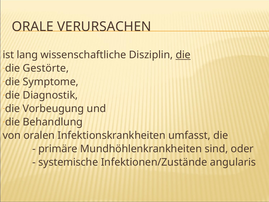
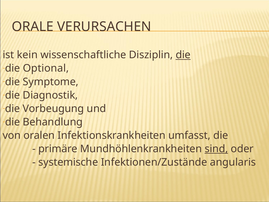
lang: lang -> kein
Gestörte: Gestörte -> Optional
sind underline: none -> present
